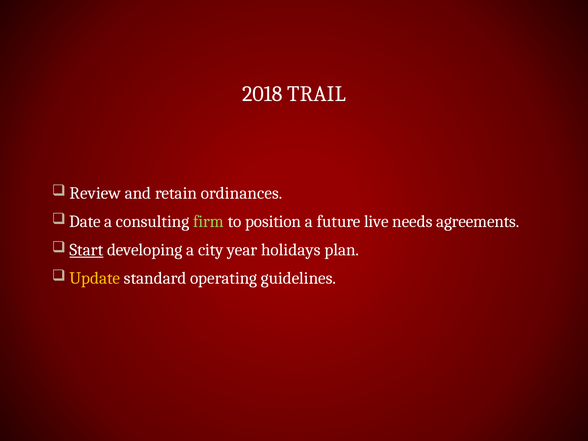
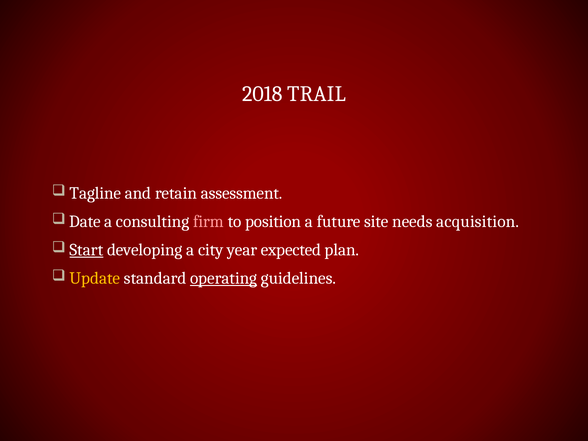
Review: Review -> Tagline
ordinances: ordinances -> assessment
firm colour: light green -> pink
live: live -> site
agreements: agreements -> acquisition
holidays: holidays -> expected
operating underline: none -> present
